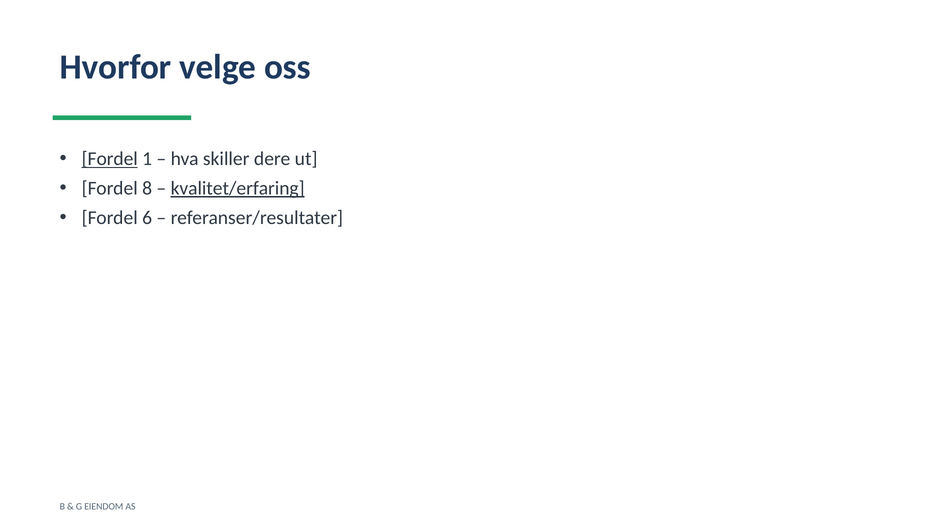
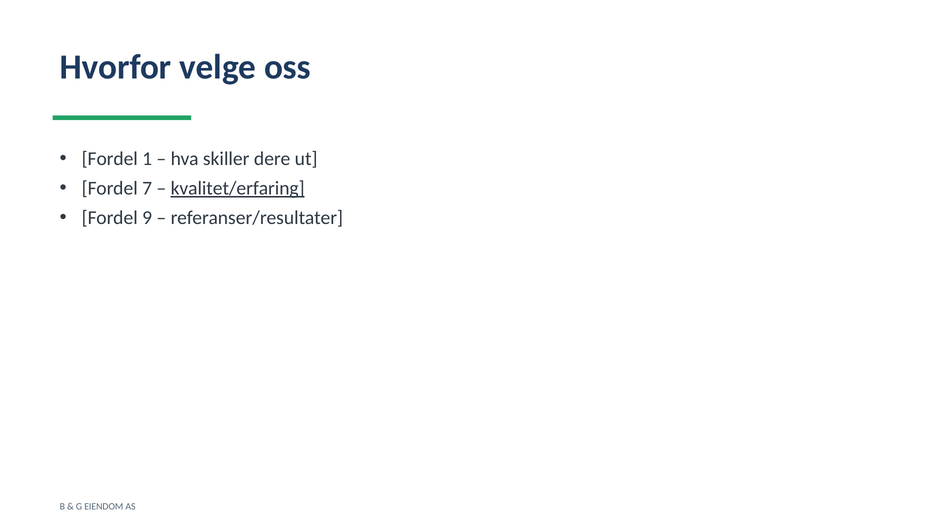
Fordel at (110, 159) underline: present -> none
8: 8 -> 7
6: 6 -> 9
